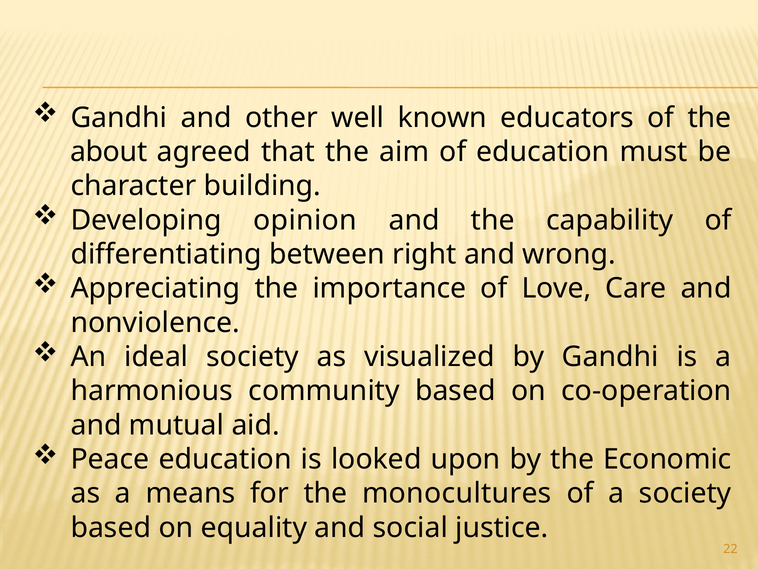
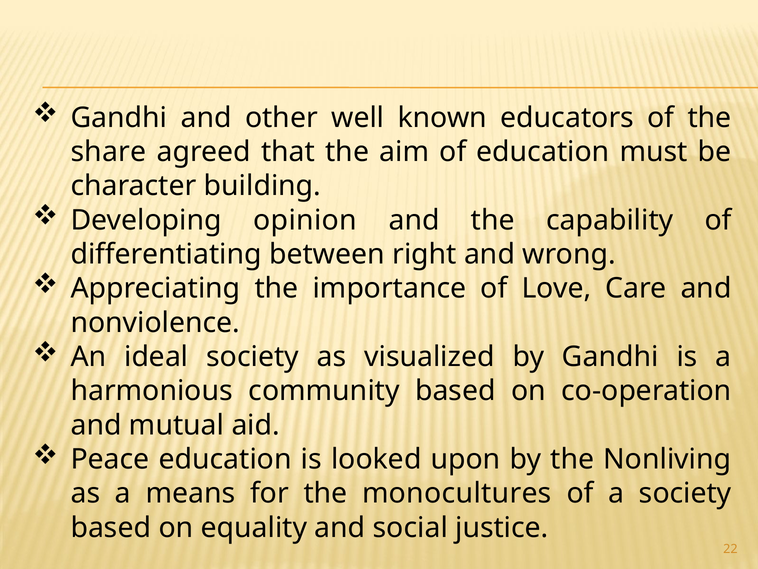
about: about -> share
Economic: Economic -> Nonliving
